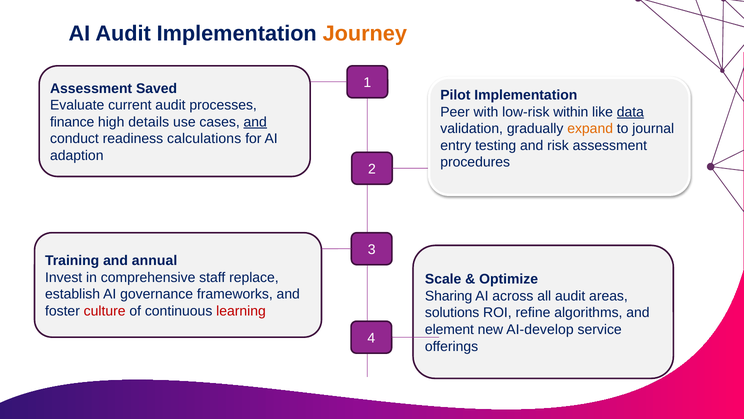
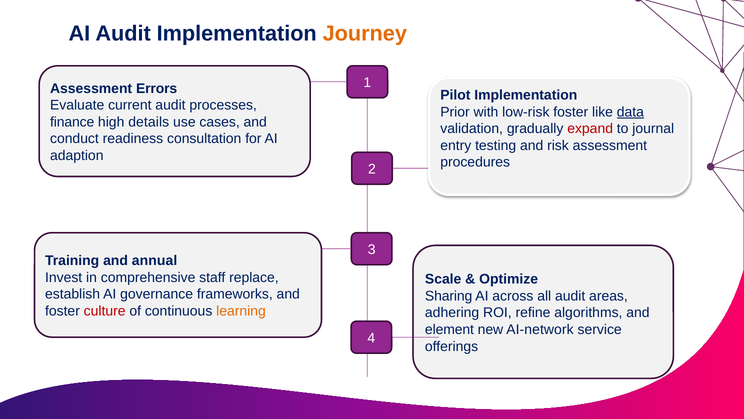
Saved: Saved -> Errors
Peer: Peer -> Prior
low-risk within: within -> foster
and at (255, 122) underline: present -> none
expand colour: orange -> red
calculations: calculations -> consultation
learning colour: red -> orange
solutions: solutions -> adhering
AI-develop: AI-develop -> AI-network
